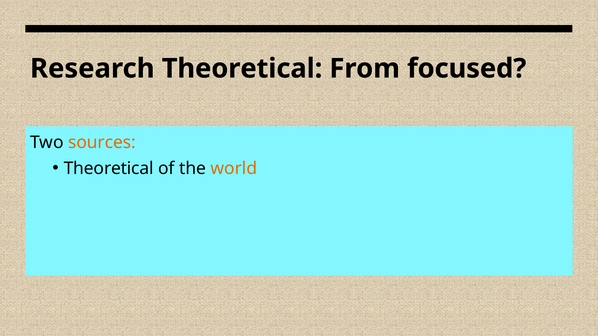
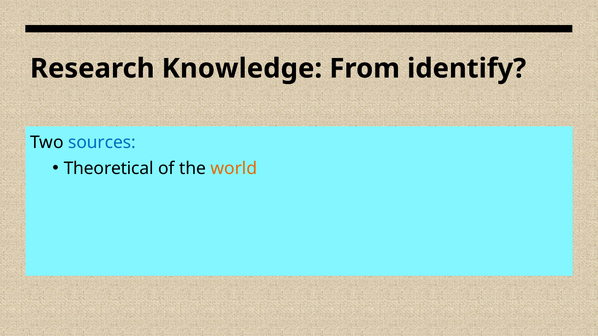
Research Theoretical: Theoretical -> Knowledge
focused: focused -> identify
sources colour: orange -> blue
